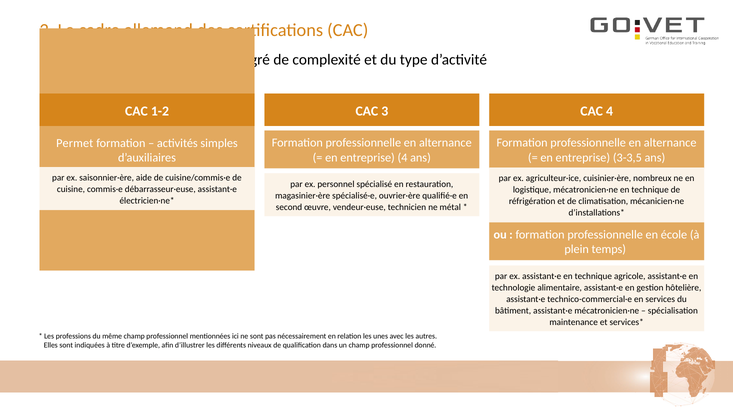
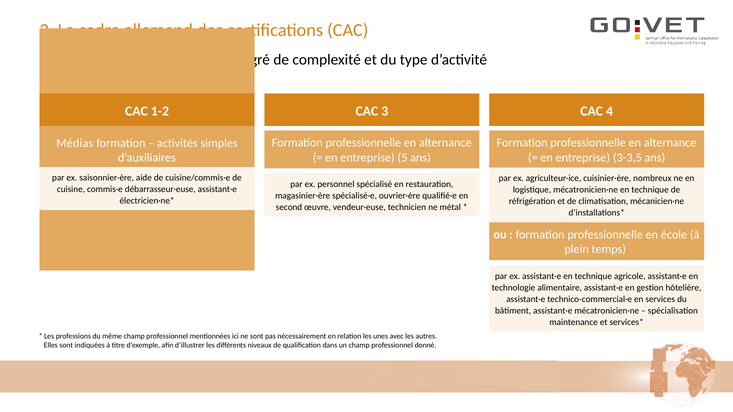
Permet: Permet -> Médias
entreprise 4: 4 -> 5
